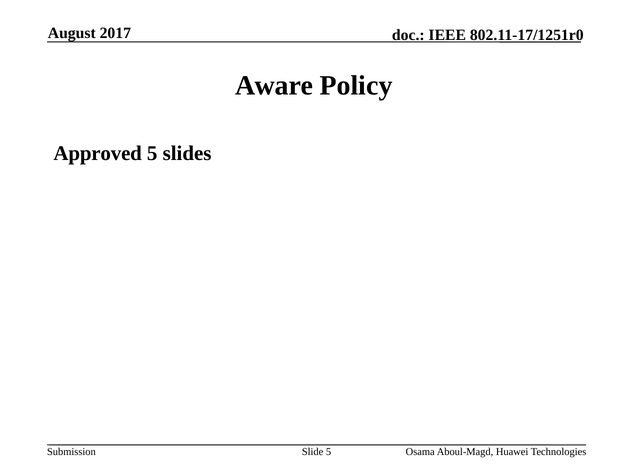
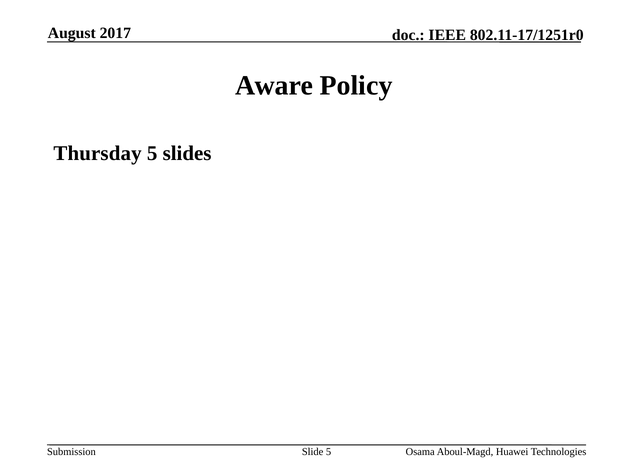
Approved: Approved -> Thursday
